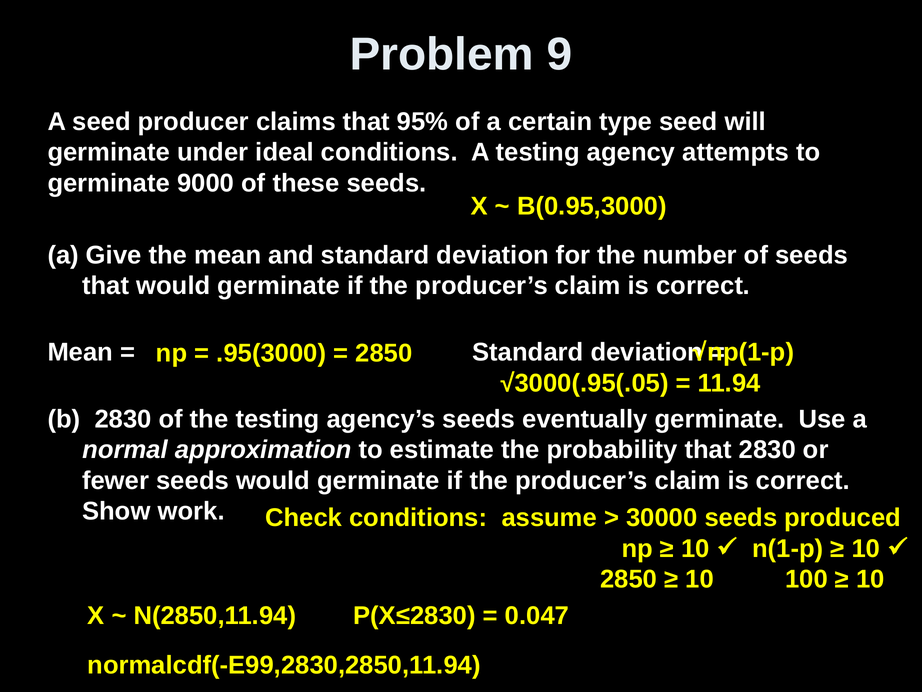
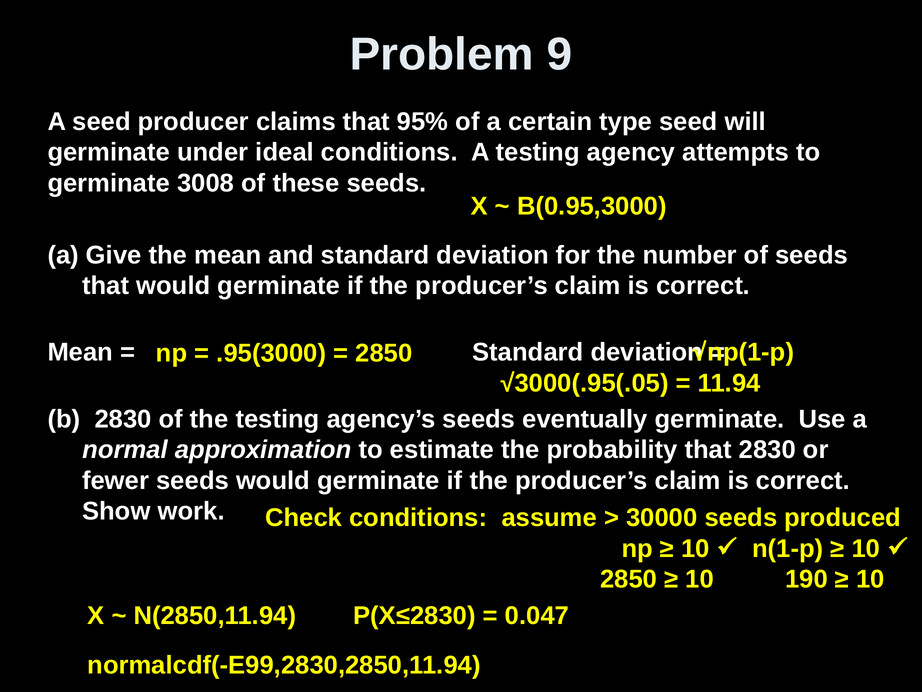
9000: 9000 -> 3008
100: 100 -> 190
